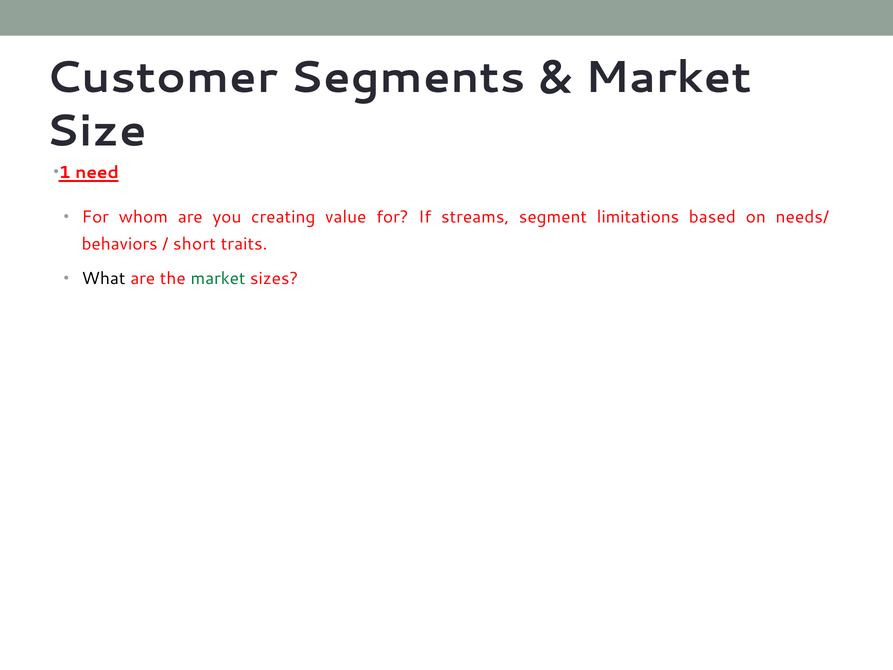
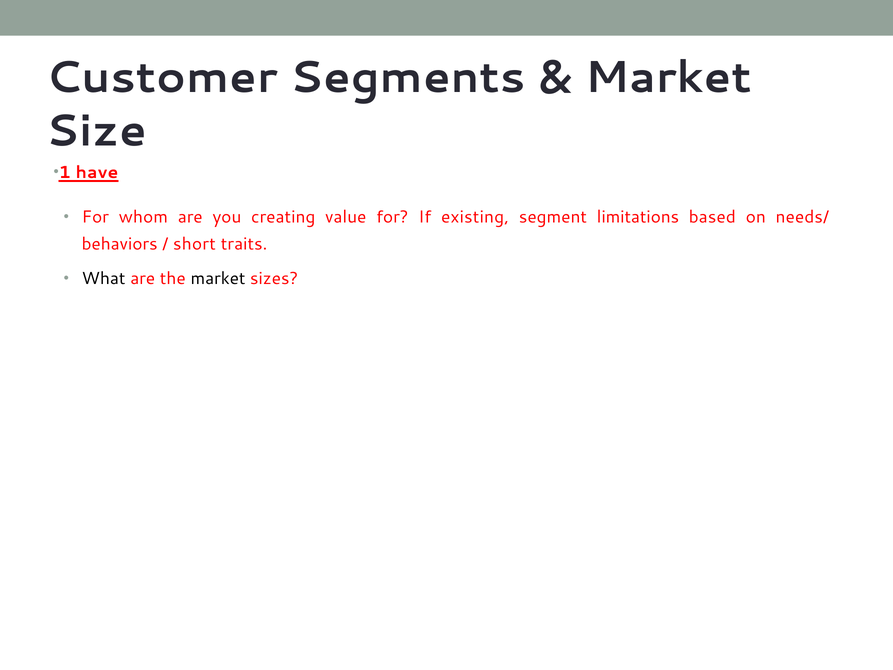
need: need -> have
streams: streams -> existing
market at (218, 279) colour: green -> black
